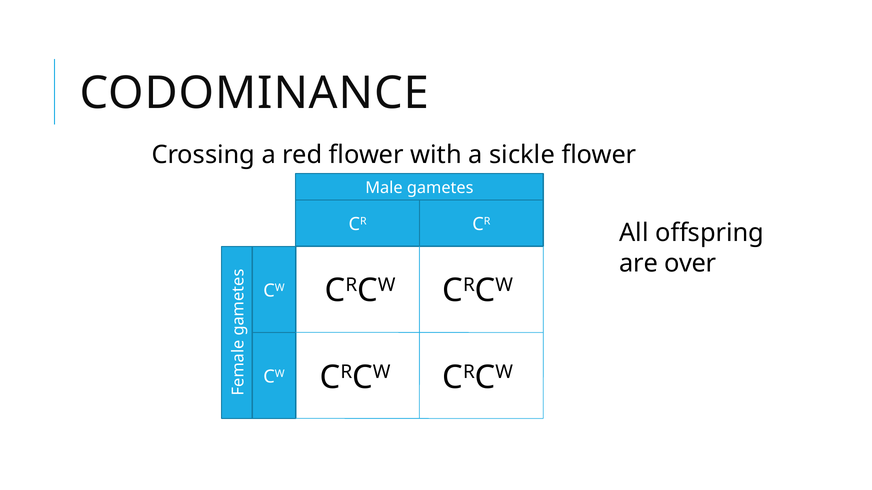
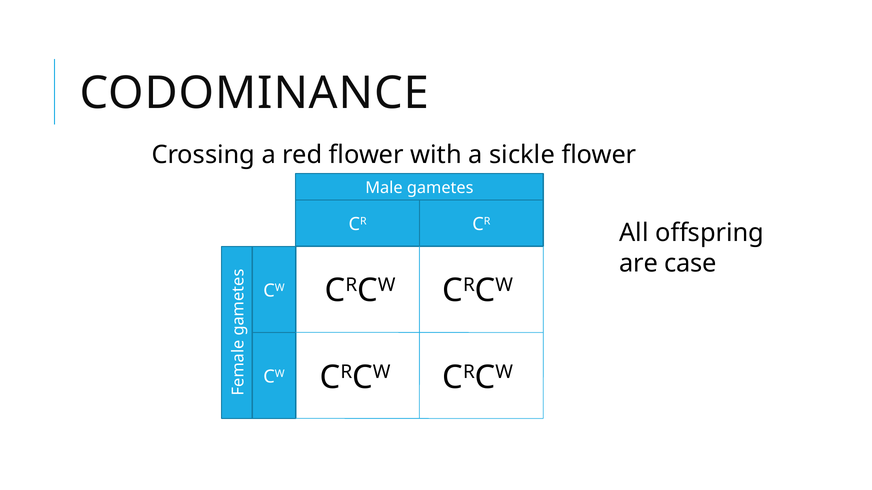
over: over -> case
